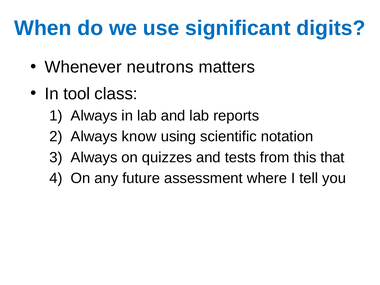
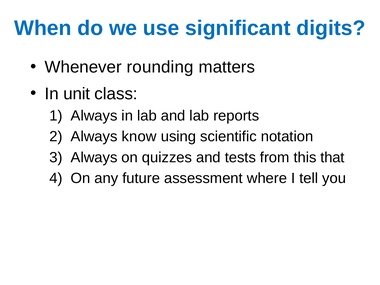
neutrons: neutrons -> rounding
tool: tool -> unit
